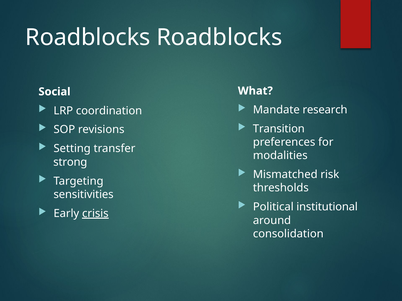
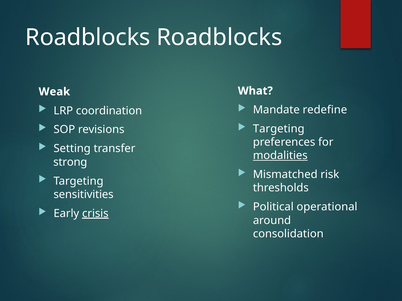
Social: Social -> Weak
research: research -> redefine
Transition at (279, 129): Transition -> Targeting
modalities underline: none -> present
institutional: institutional -> operational
